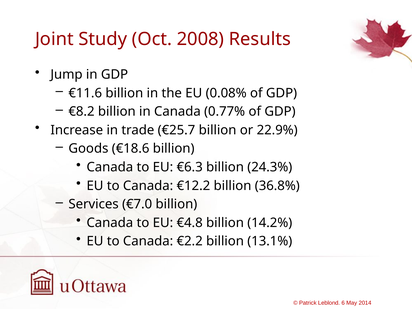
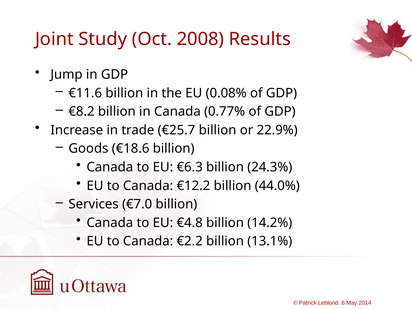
36.8%: 36.8% -> 44.0%
